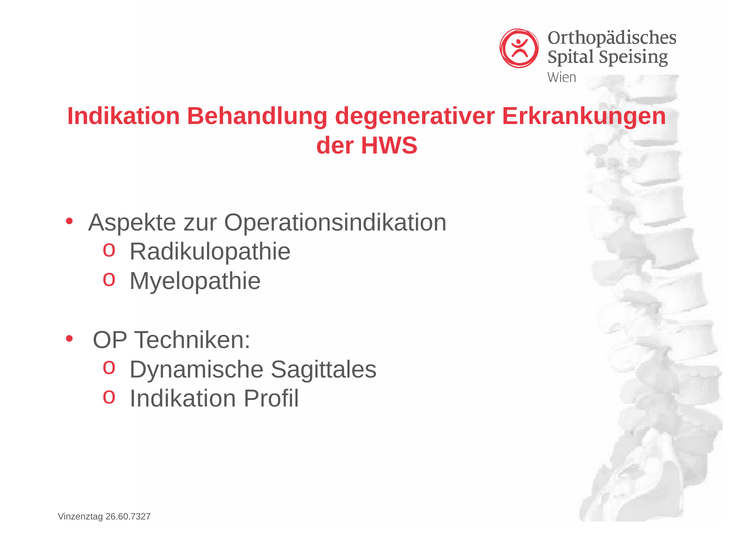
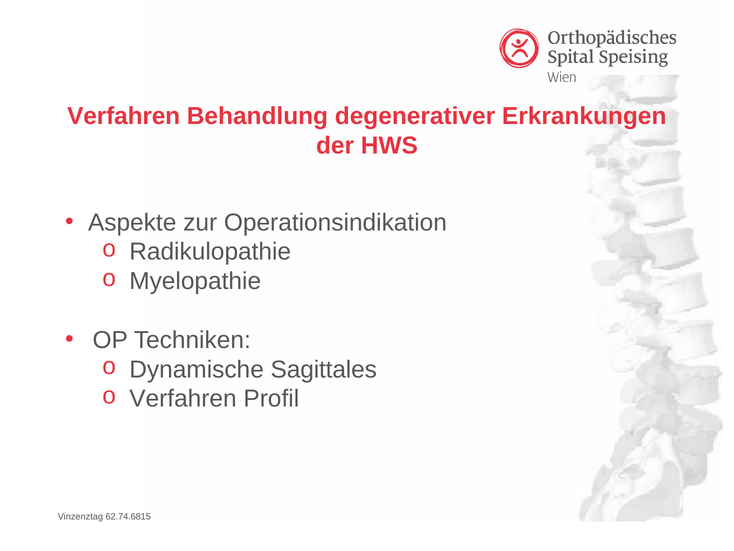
Indikation at (124, 116): Indikation -> Verfahren
Indikation at (183, 398): Indikation -> Verfahren
26.60.7327: 26.60.7327 -> 62.74.6815
